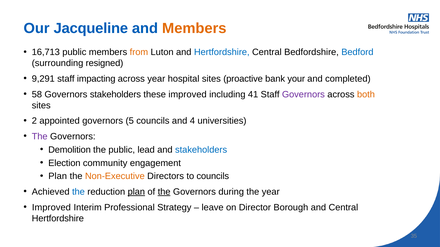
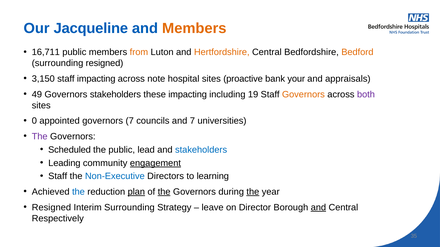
16,713: 16,713 -> 16,711
Hertfordshire at (222, 52) colour: blue -> orange
Bedford colour: blue -> orange
9,291: 9,291 -> 3,150
across year: year -> note
completed: completed -> appraisals
58: 58 -> 49
these improved: improved -> impacting
41: 41 -> 19
Governors at (303, 95) colour: purple -> orange
both colour: orange -> purple
2: 2 -> 0
governors 5: 5 -> 7
and 4: 4 -> 7
Demolition: Demolition -> Scheduled
Election: Election -> Leading
engagement underline: none -> present
Plan at (58, 177): Plan -> Staff
Non-Executive colour: orange -> blue
to councils: councils -> learning
the at (253, 192) underline: none -> present
Improved at (51, 208): Improved -> Resigned
Interim Professional: Professional -> Surrounding
and at (318, 208) underline: none -> present
Hertfordshire at (58, 219): Hertfordshire -> Respectively
